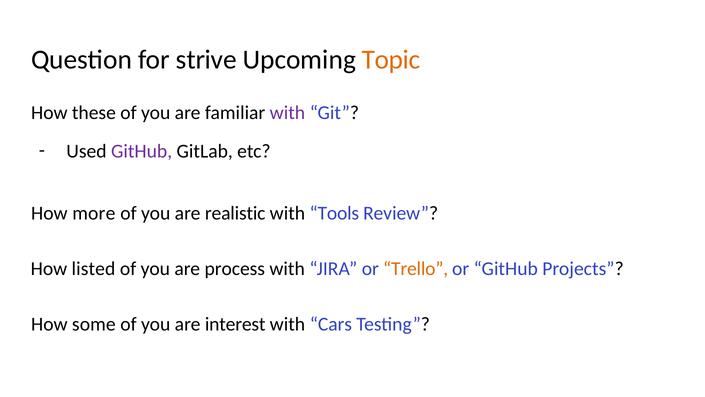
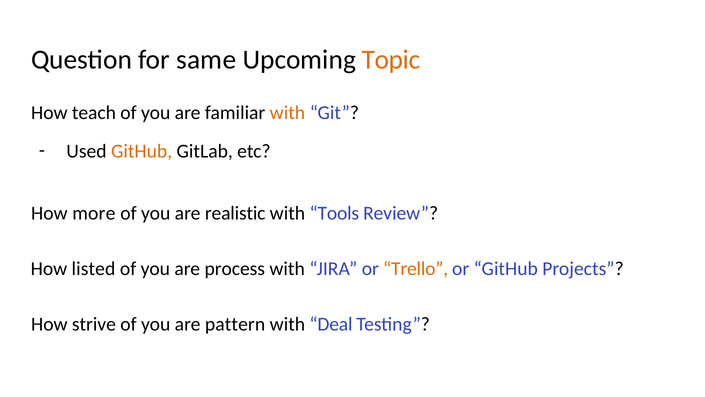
strive: strive -> same
these: these -> teach
with at (287, 113) colour: purple -> orange
GitHub at (142, 151) colour: purple -> orange
some: some -> strive
interest: interest -> pattern
Cars: Cars -> Deal
